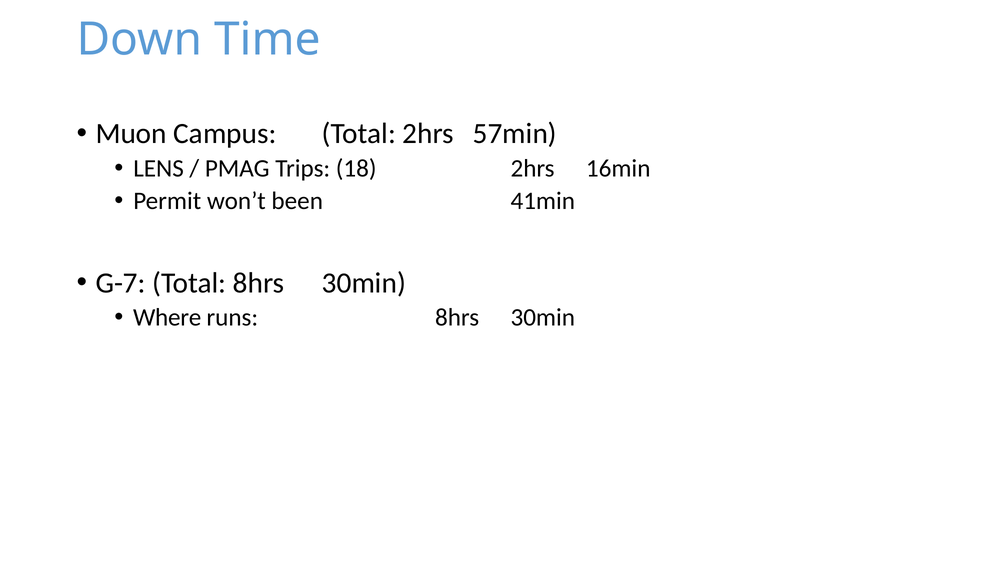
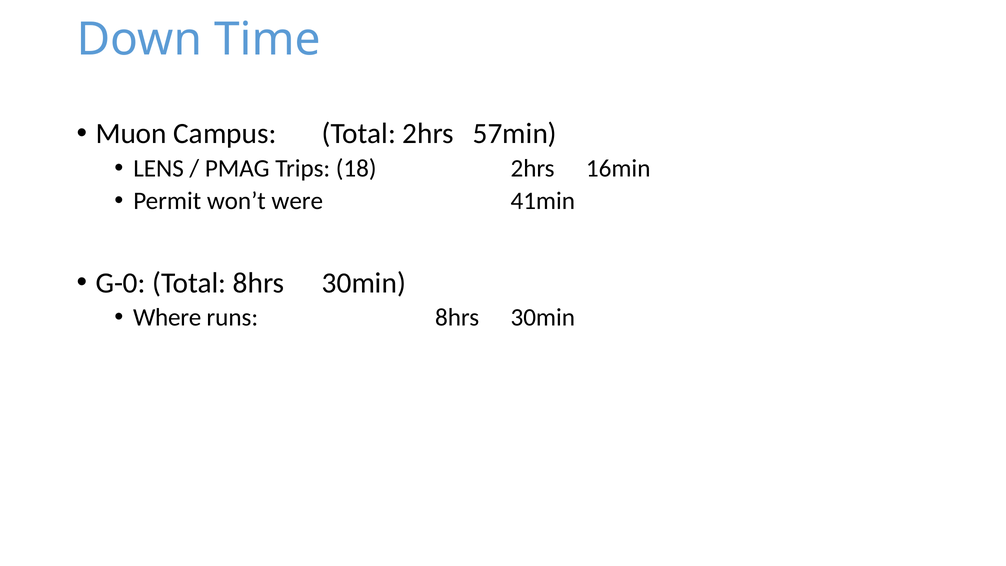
been: been -> were
G-7: G-7 -> G-0
